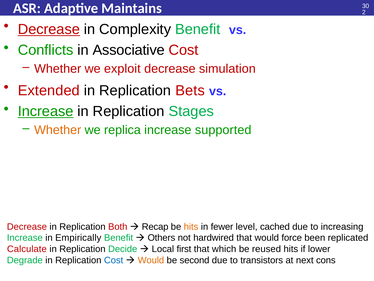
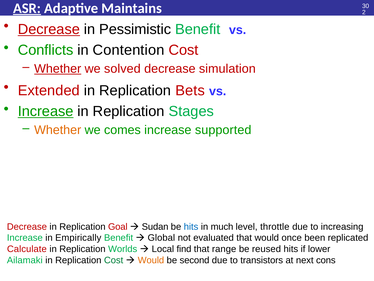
ASR underline: none -> present
Complexity: Complexity -> Pessimistic
Associative: Associative -> Contention
Whether at (58, 69) underline: none -> present
exploit: exploit -> solved
replica: replica -> comes
Both: Both -> Goal
Recap: Recap -> Sudan
hits at (191, 226) colour: orange -> blue
fewer: fewer -> much
cached: cached -> throttle
Others: Others -> Global
hardwired: hardwired -> evaluated
force: force -> once
Decide: Decide -> Worlds
first: first -> find
which: which -> range
Degrade: Degrade -> Ailamaki
Cost at (114, 260) colour: blue -> green
